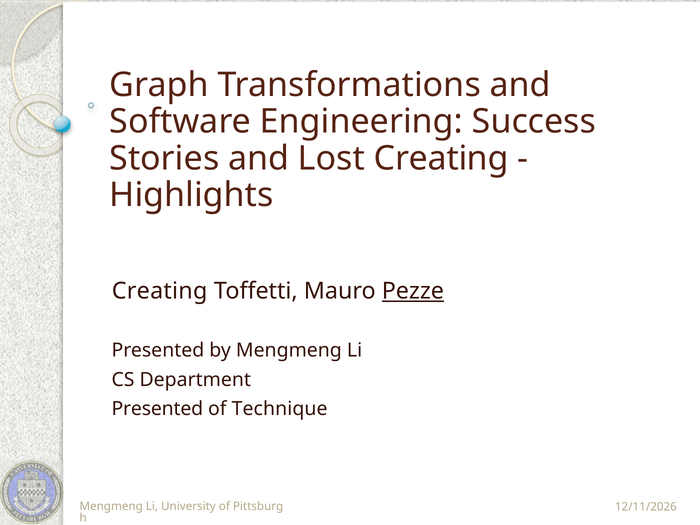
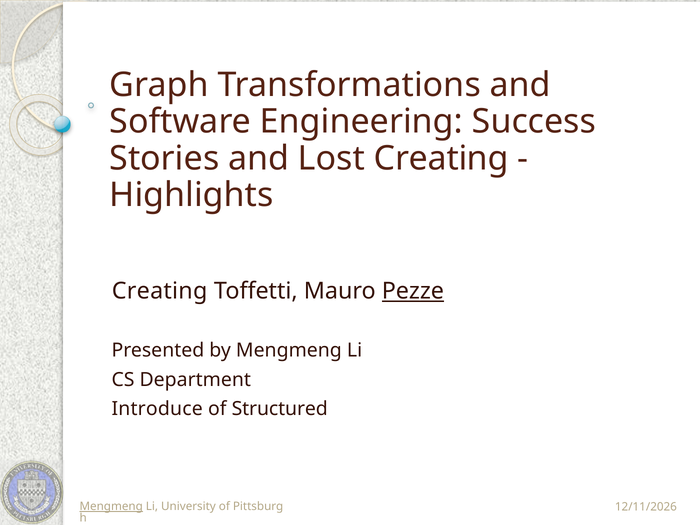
Presented at (157, 409): Presented -> Introduce
Technique: Technique -> Structured
Mengmeng at (111, 506) underline: none -> present
